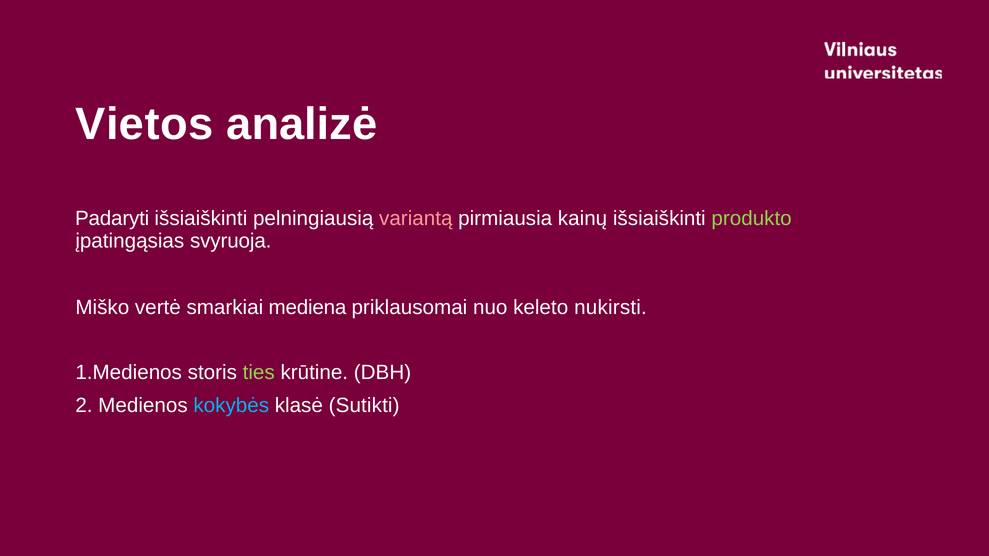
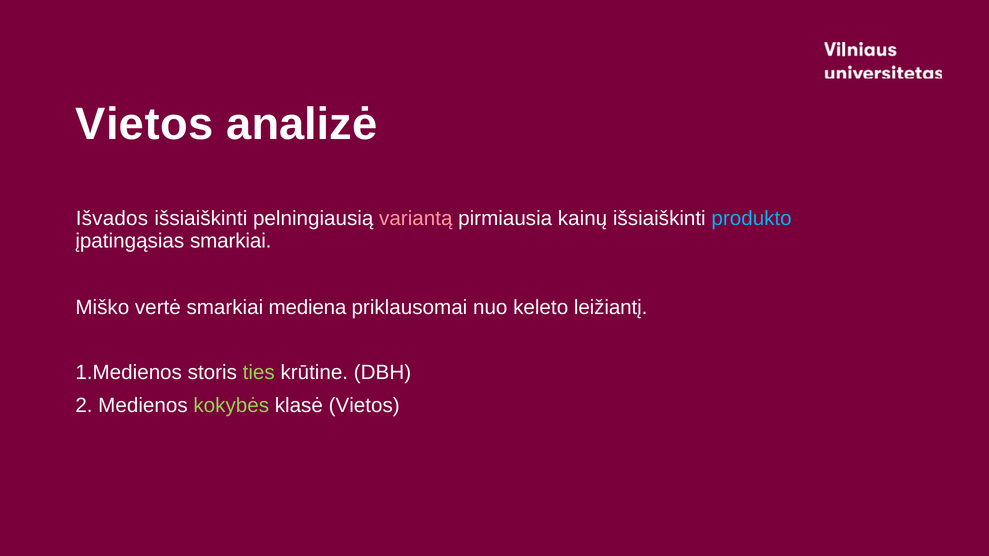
Padaryti: Padaryti -> Išvados
produkto colour: light green -> light blue
įpatingąsias svyruoja: svyruoja -> smarkiai
nukirsti: nukirsti -> leižiantį
kokybės colour: light blue -> light green
klasė Sutikti: Sutikti -> Vietos
